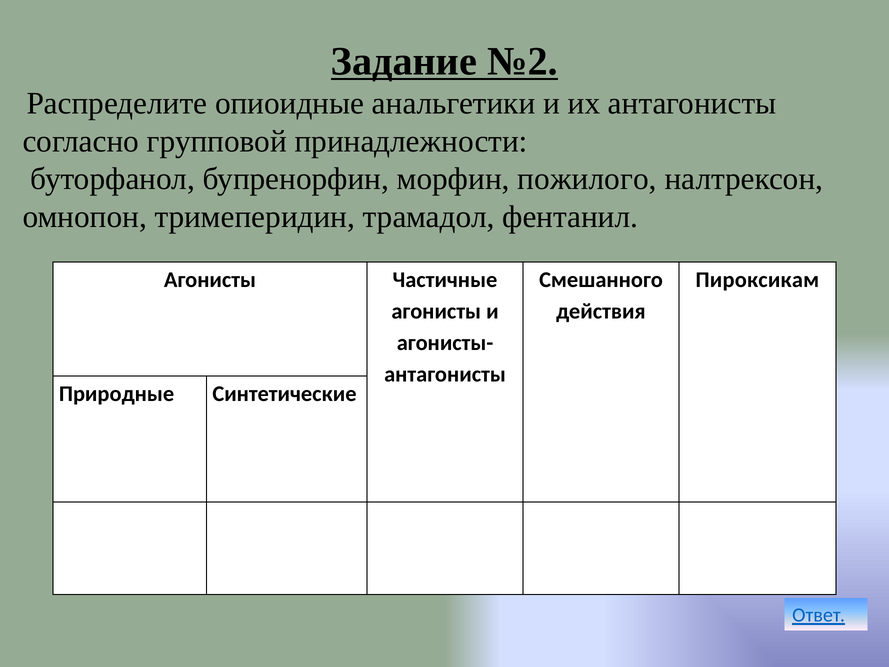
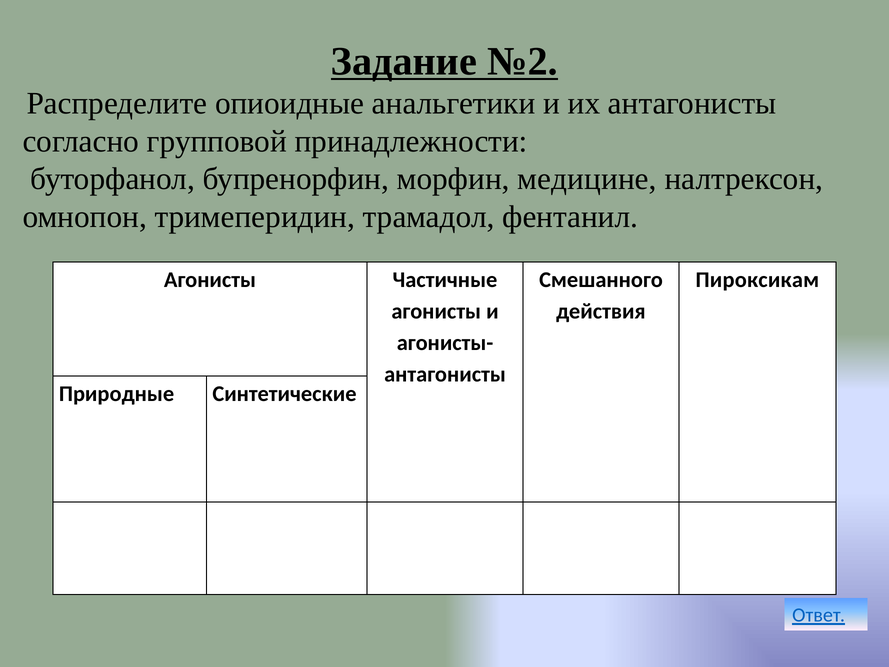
пожилого: пожилого -> медицине
